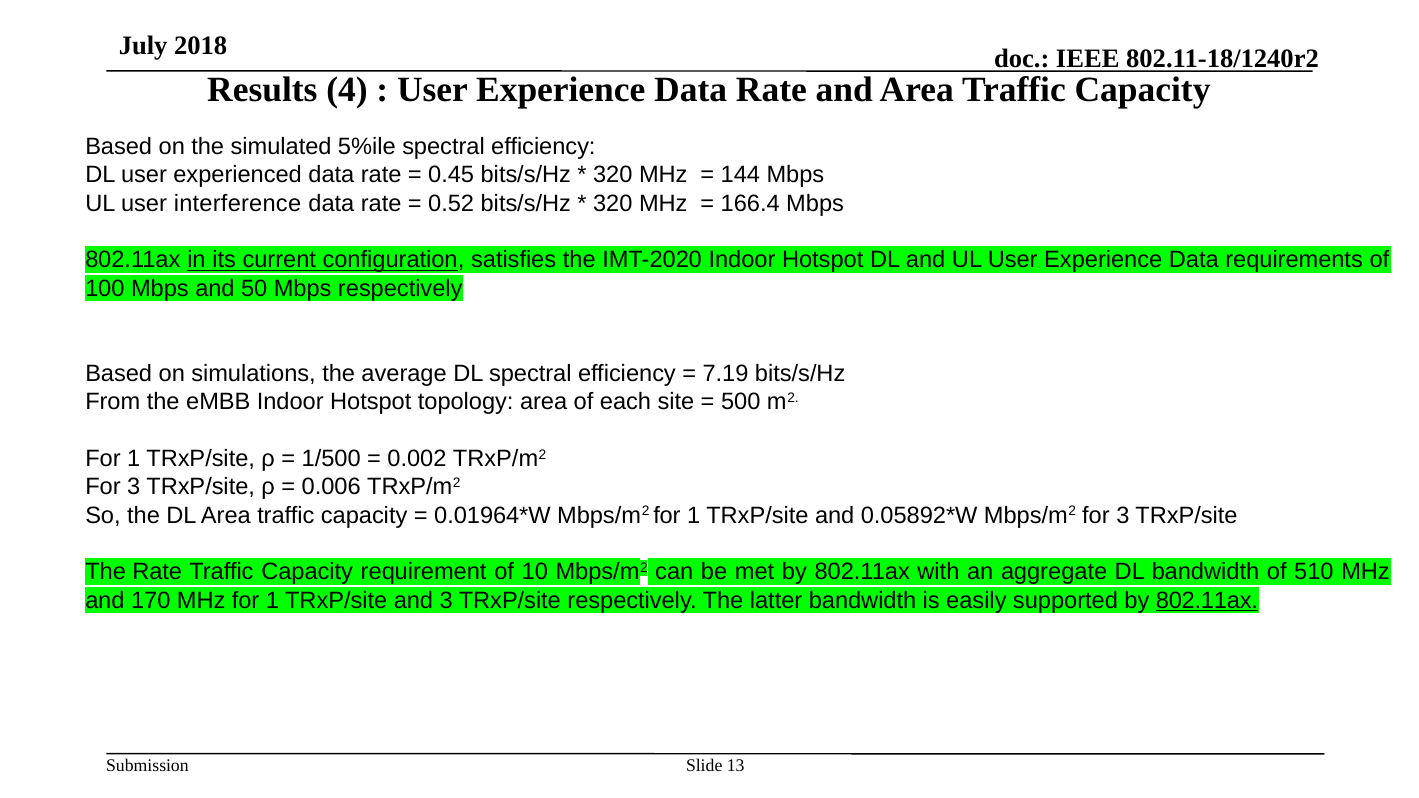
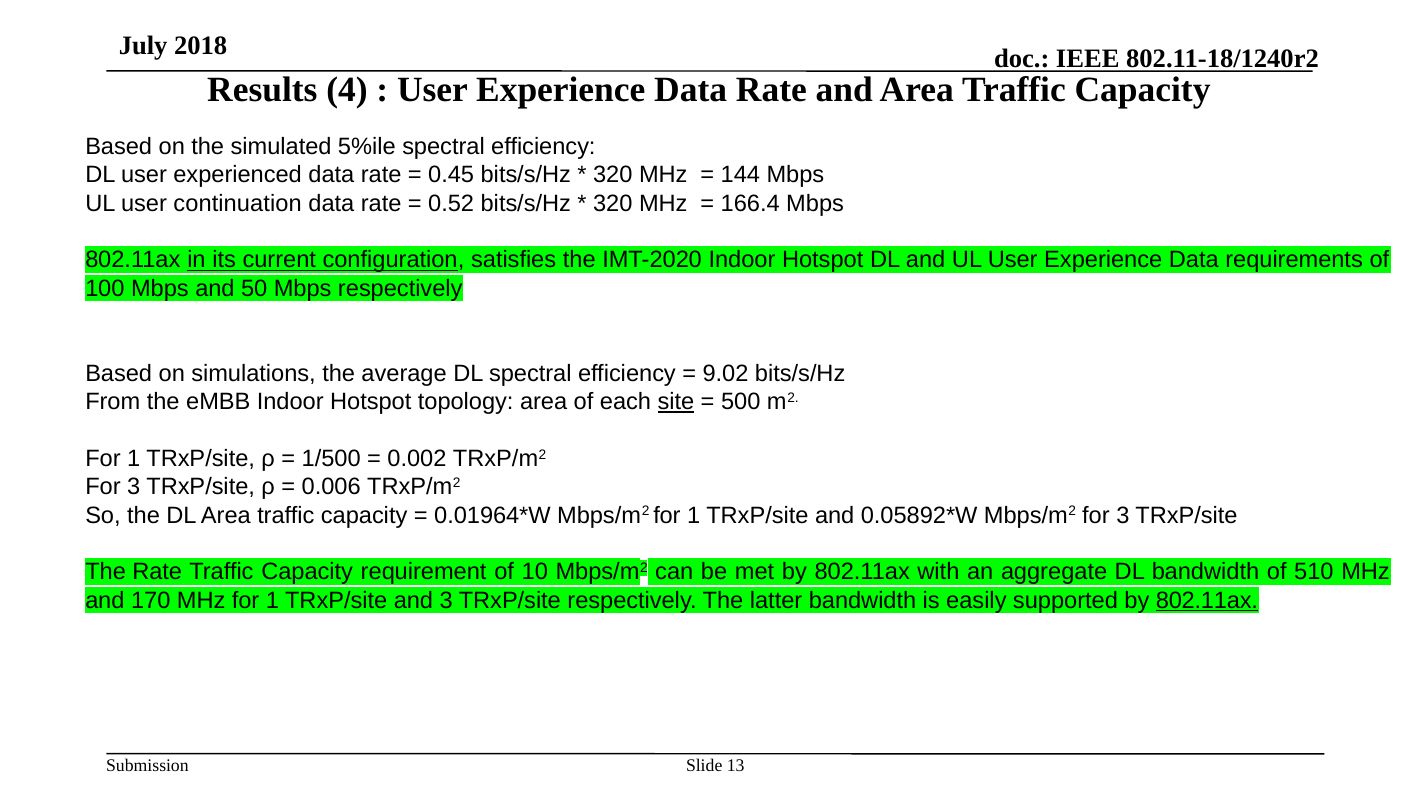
interference: interference -> continuation
7.19: 7.19 -> 9.02
site underline: none -> present
